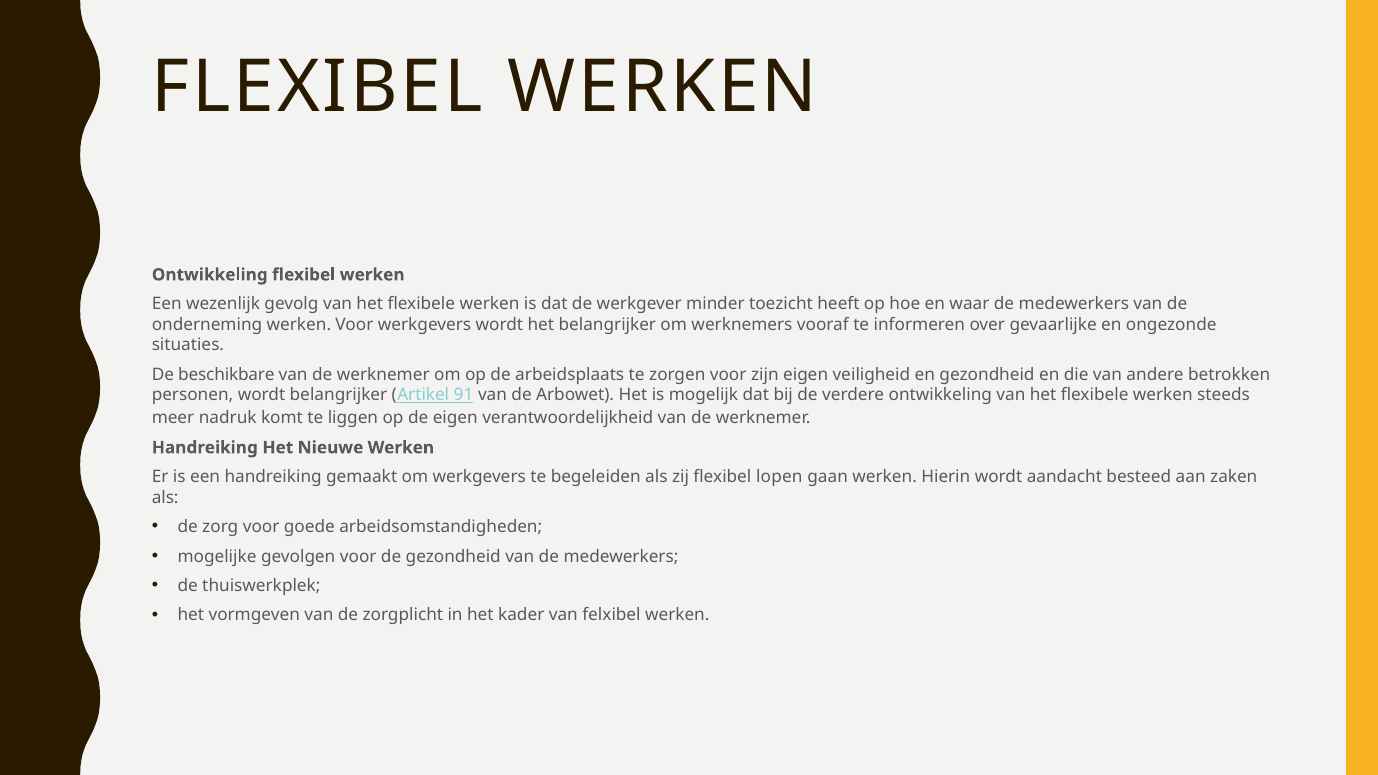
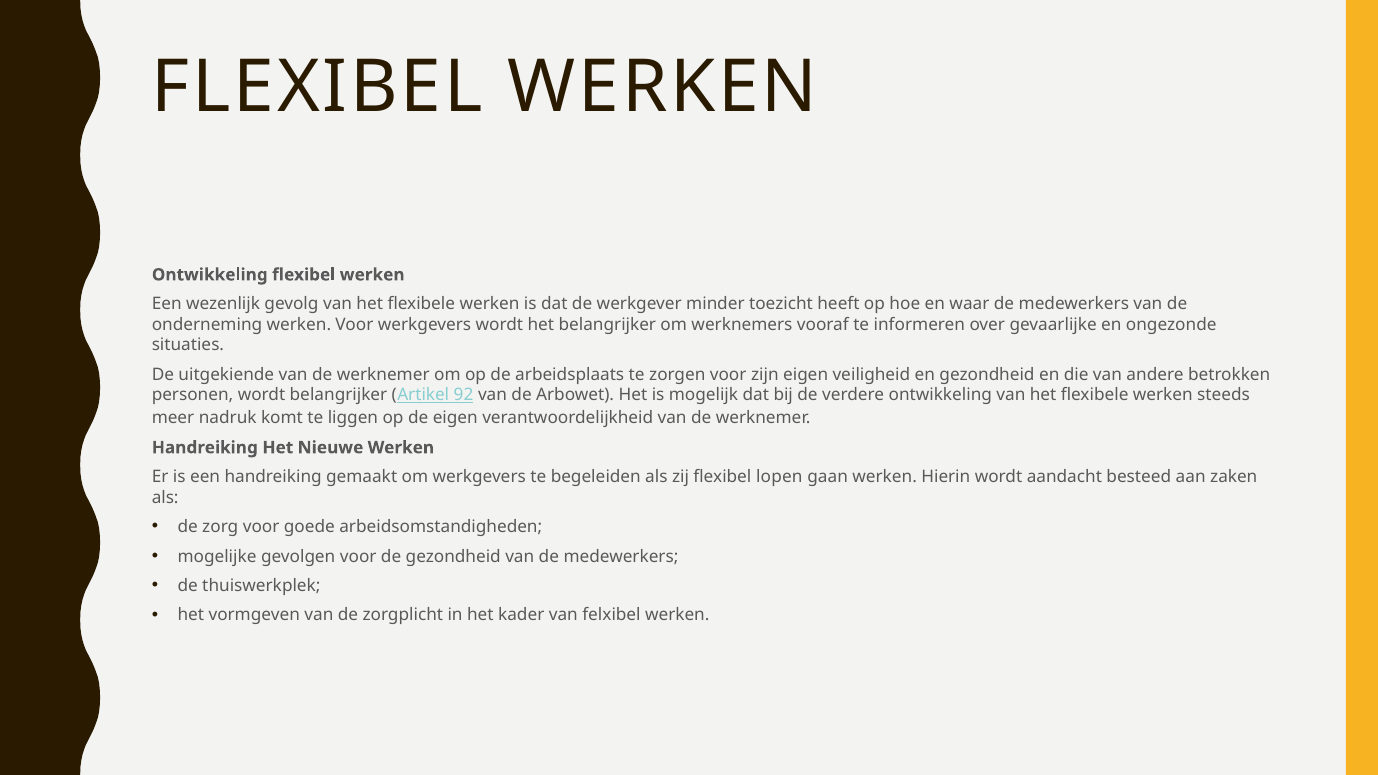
beschikbare: beschikbare -> uitgekiende
91: 91 -> 92
